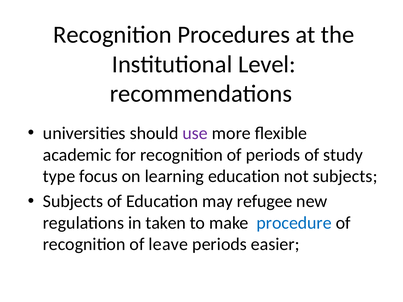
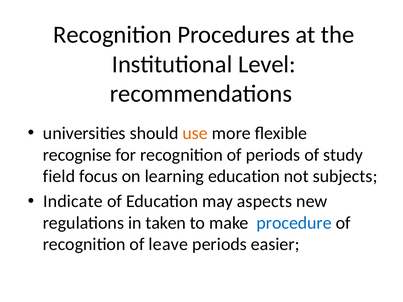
use colour: purple -> orange
academic: academic -> recognise
type: type -> field
Subjects at (73, 202): Subjects -> Indicate
refugee: refugee -> aspects
